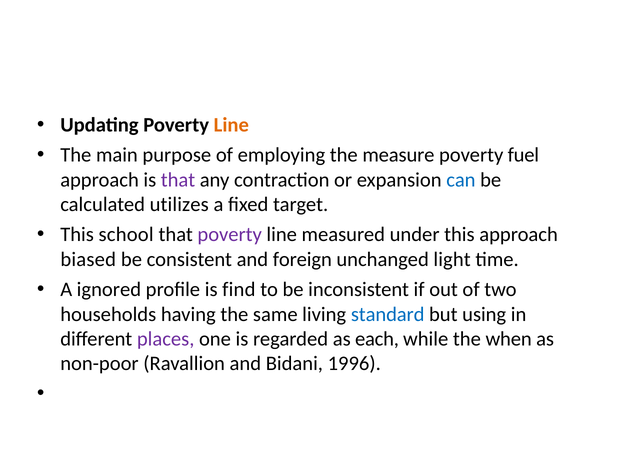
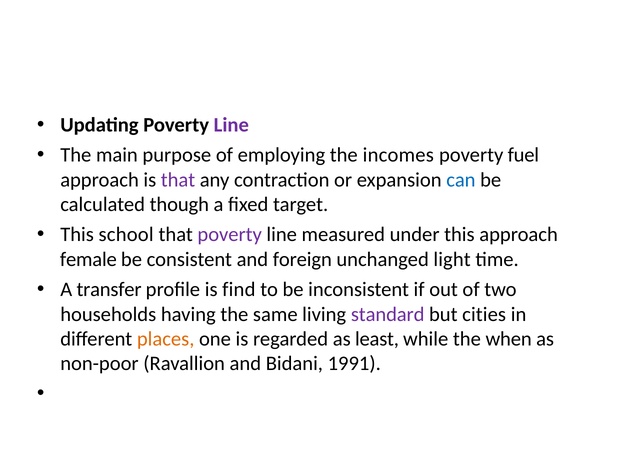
Line at (231, 125) colour: orange -> purple
measure: measure -> incomes
utilizes: utilizes -> though
biased: biased -> female
ignored: ignored -> transfer
standard colour: blue -> purple
using: using -> cities
places colour: purple -> orange
each: each -> least
1996: 1996 -> 1991
